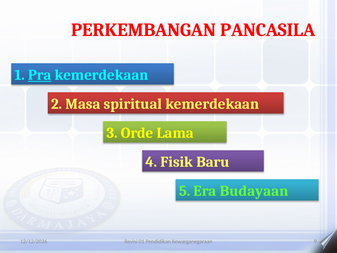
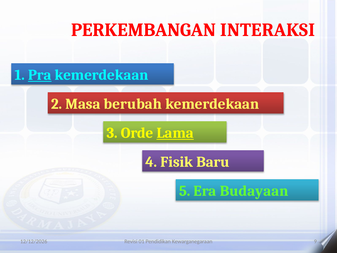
PANCASILA: PANCASILA -> INTERAKSI
spiritual: spiritual -> berubah
Lama underline: none -> present
